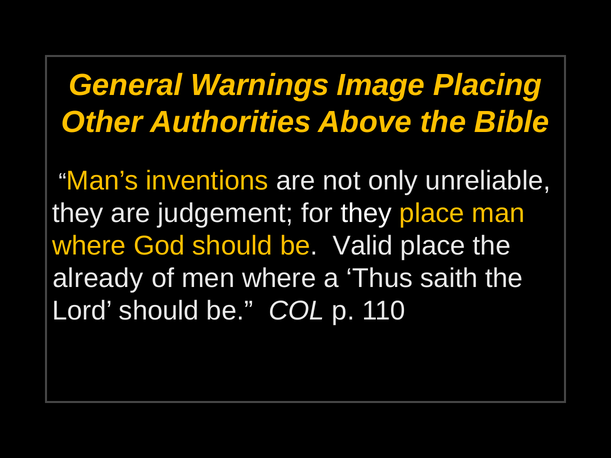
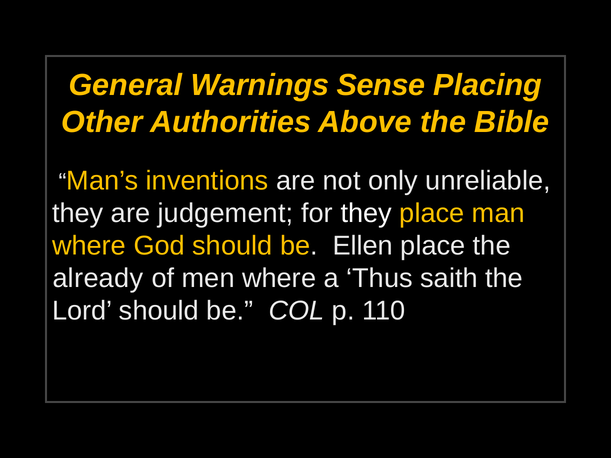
Image: Image -> Sense
Valid: Valid -> Ellen
